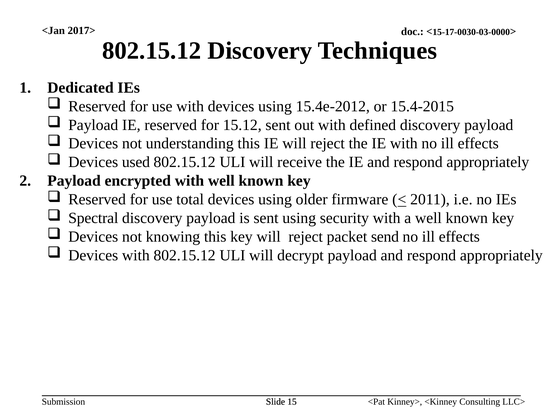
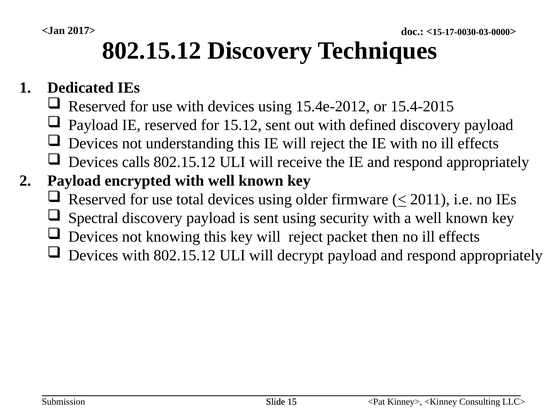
used: used -> calls
send: send -> then
